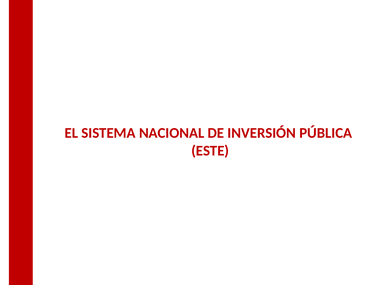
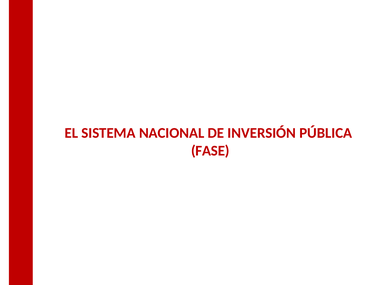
ESTE: ESTE -> FASE
